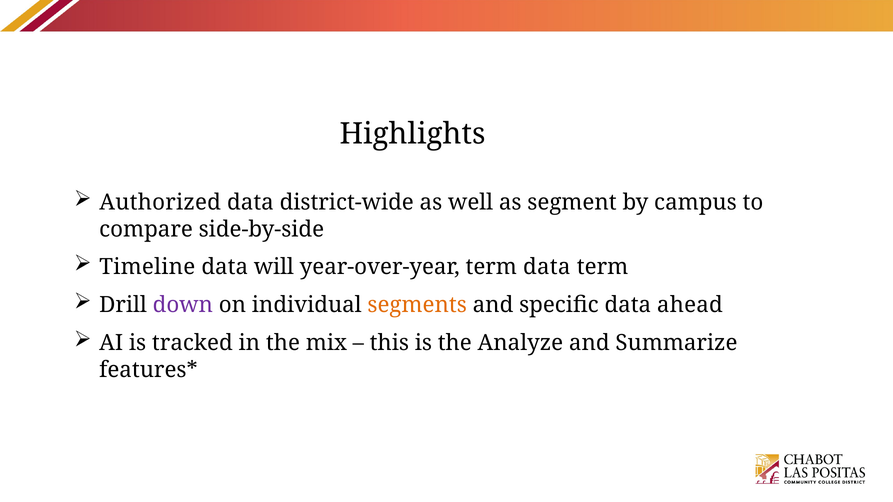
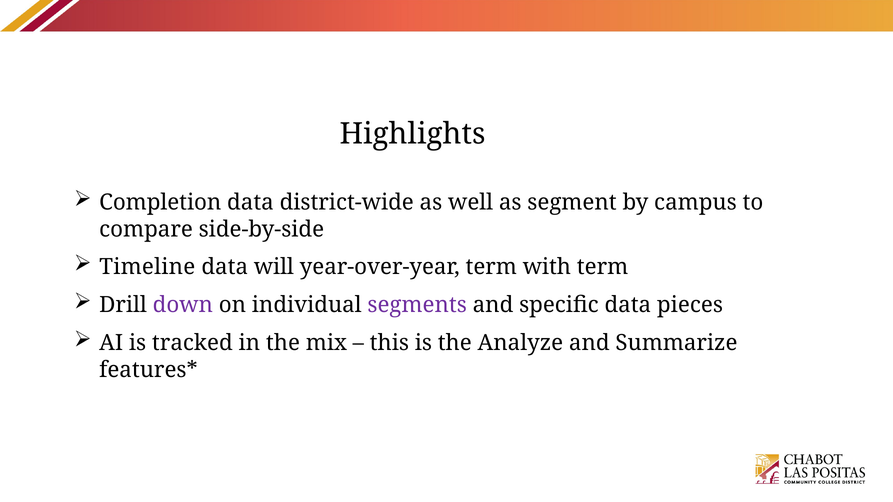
Authorized: Authorized -> Completion
term data: data -> with
segments colour: orange -> purple
ahead: ahead -> pieces
